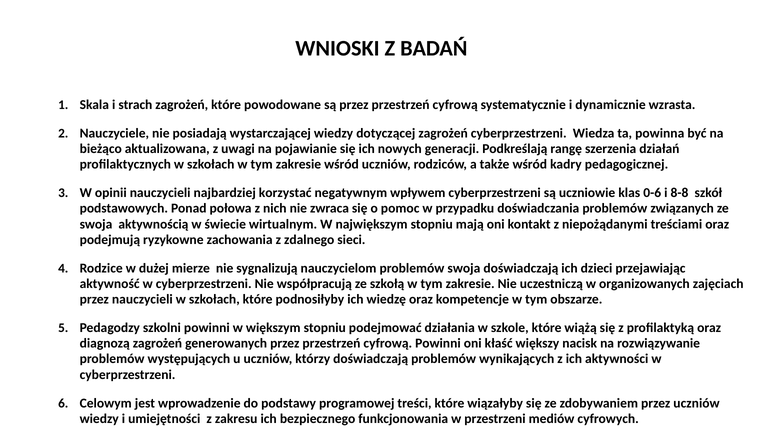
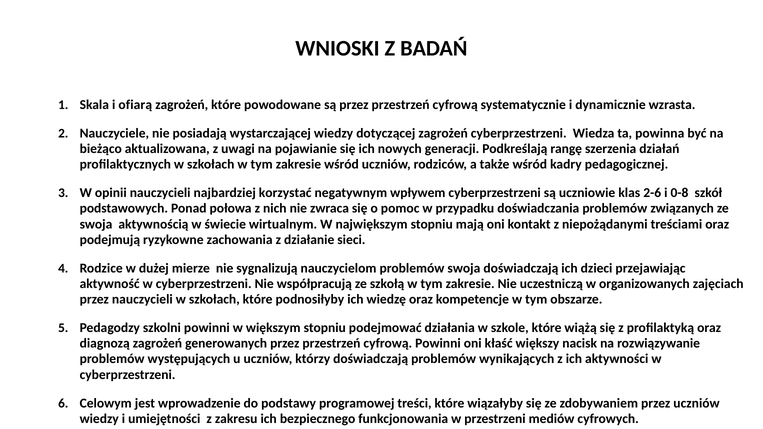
strach: strach -> ofiarą
0-6: 0-6 -> 2-6
8-8: 8-8 -> 0-8
zdalnego: zdalnego -> działanie
